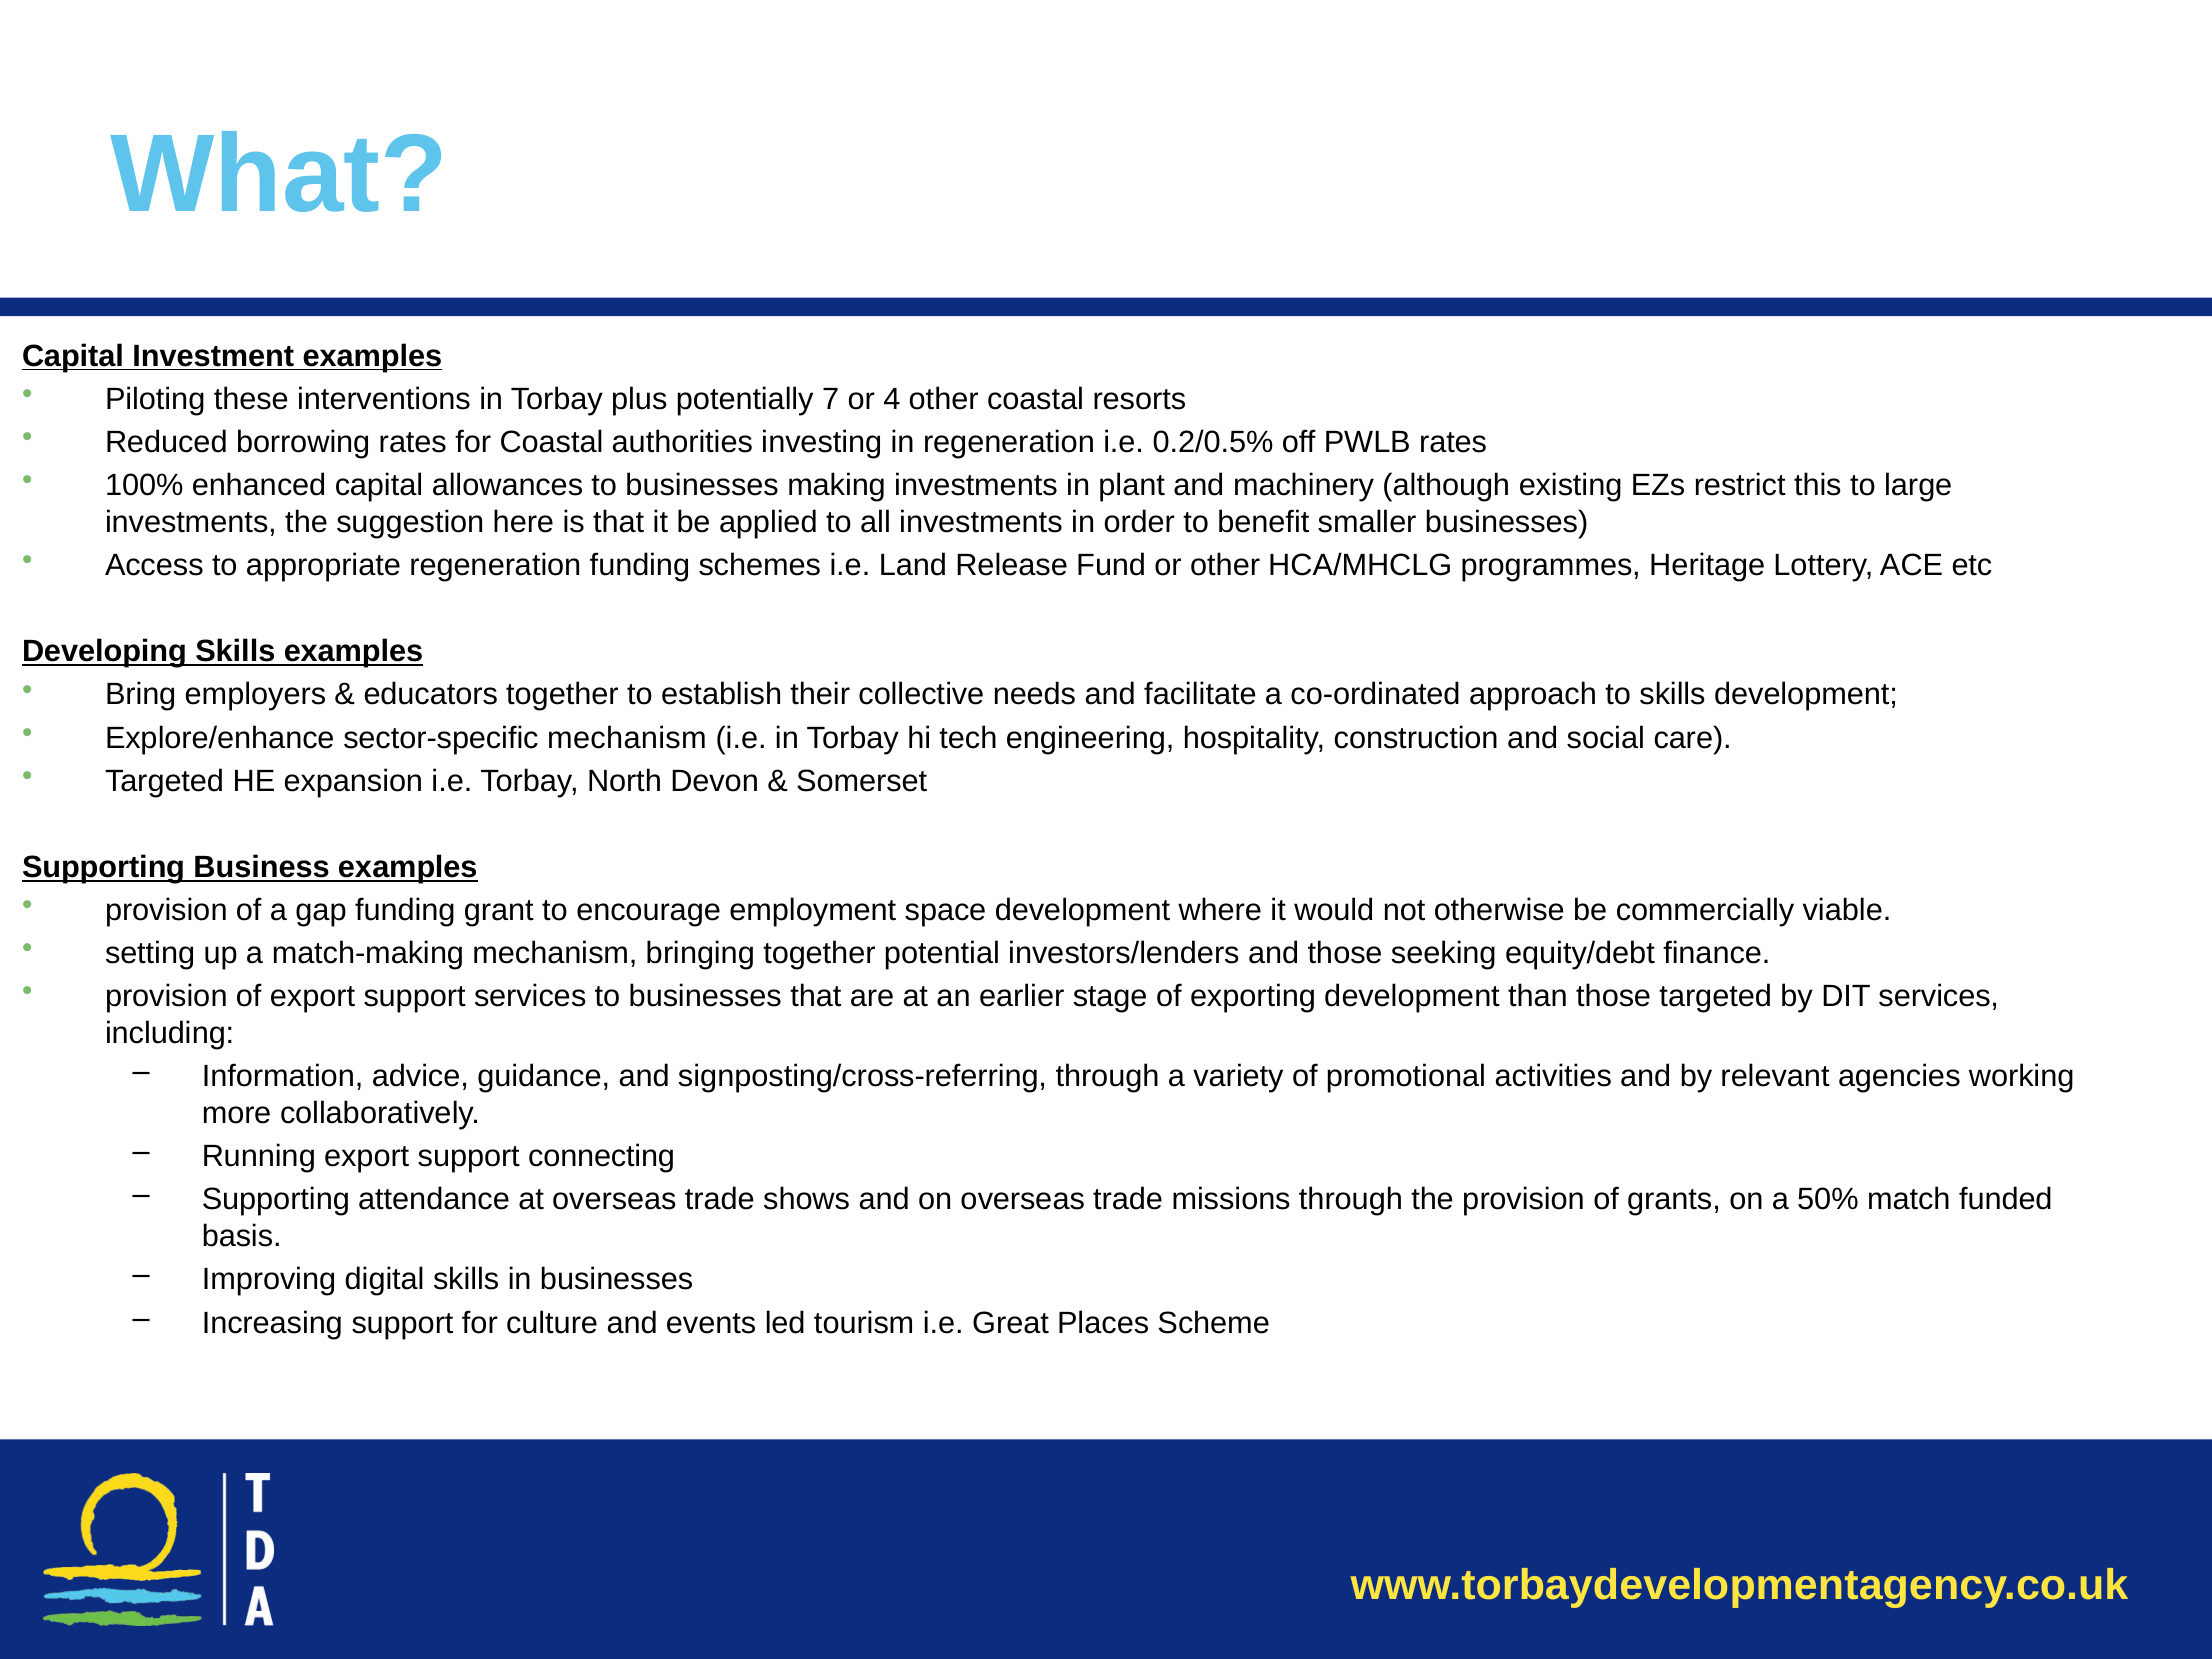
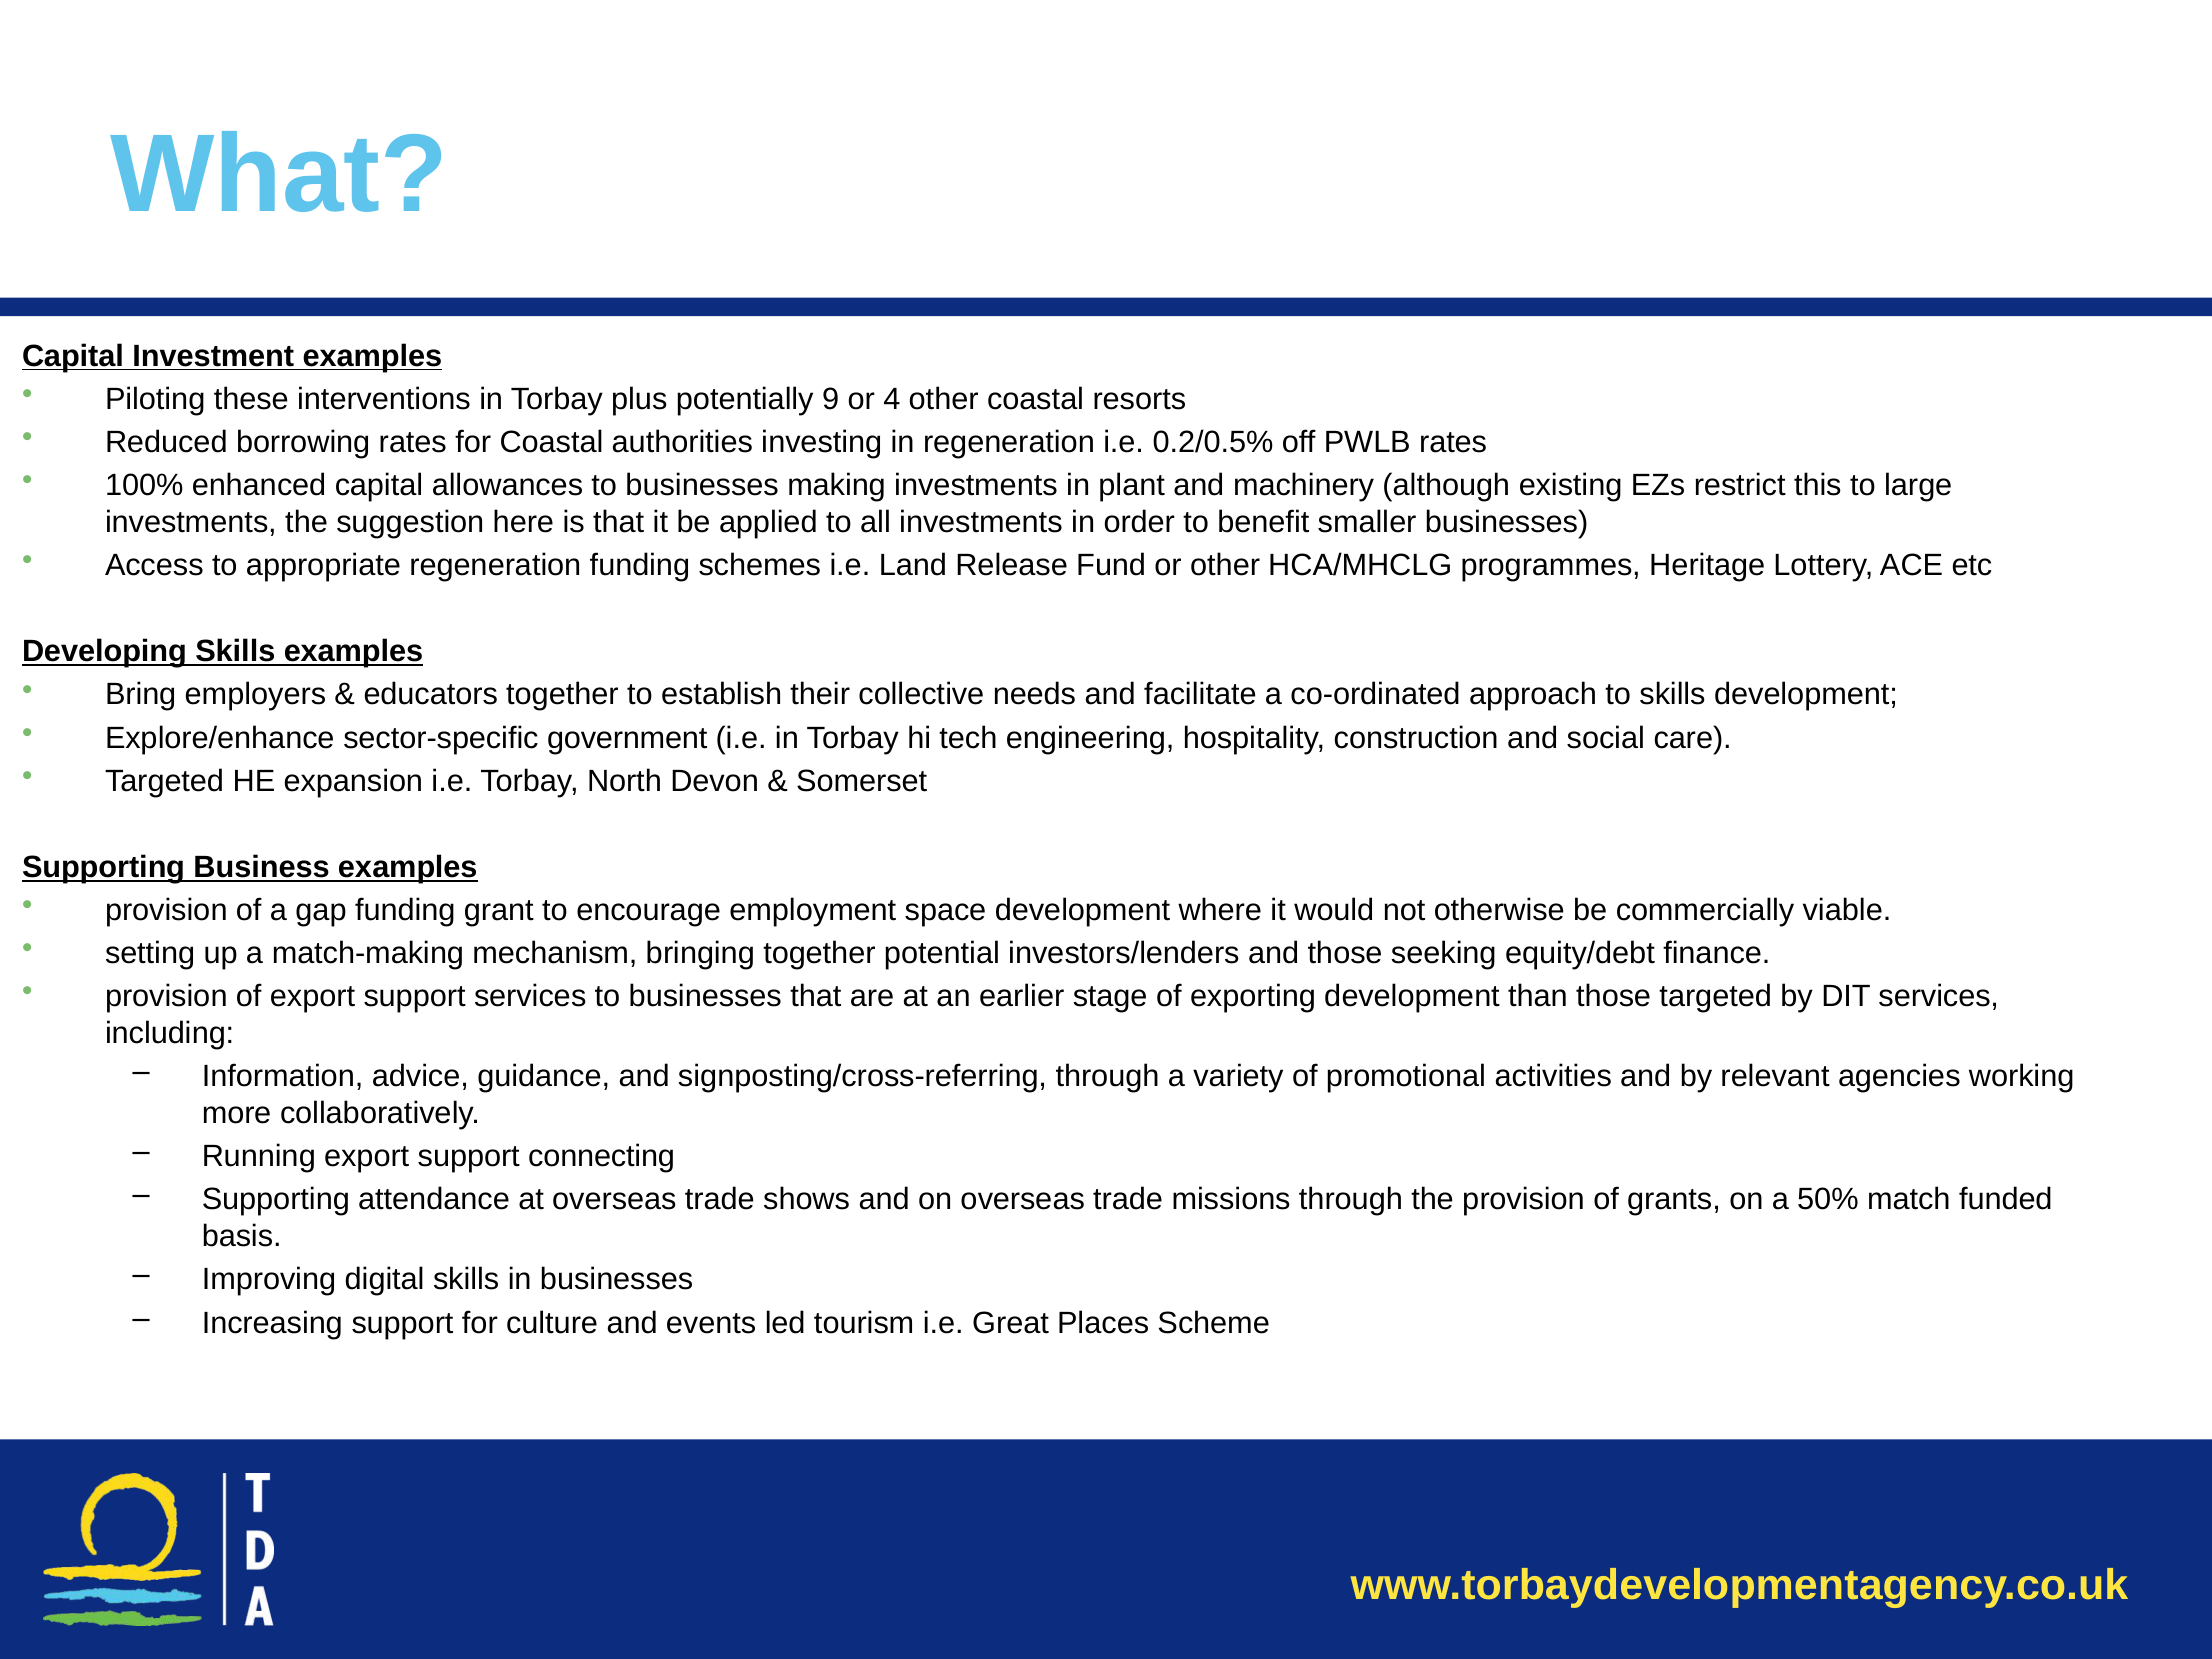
7: 7 -> 9
sector-specific mechanism: mechanism -> government
